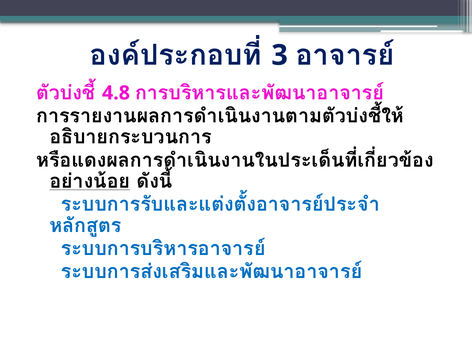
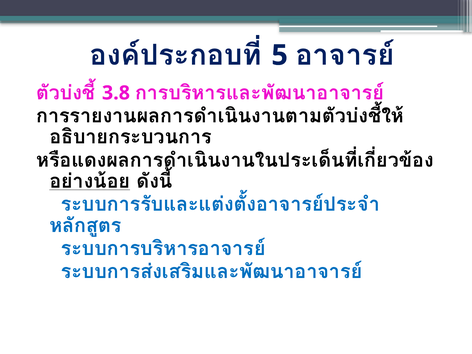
3: 3 -> 5
4.8: 4.8 -> 3.8
